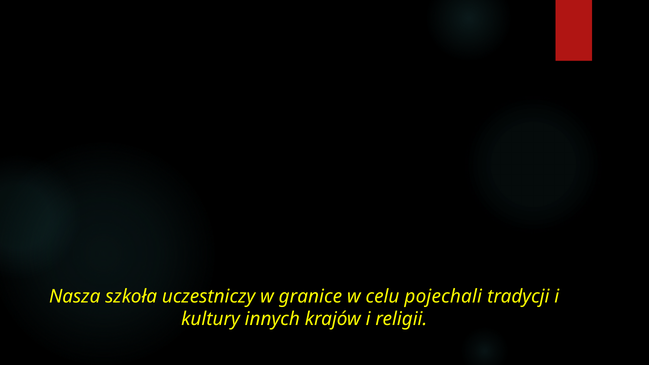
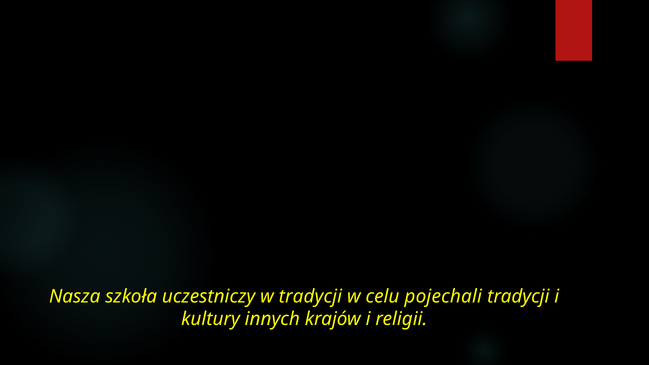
w granice: granice -> tradycji
